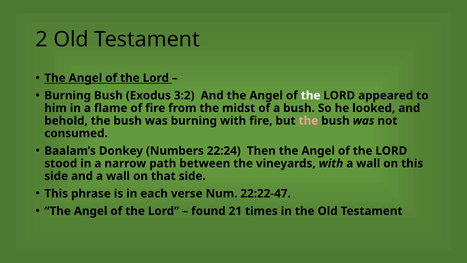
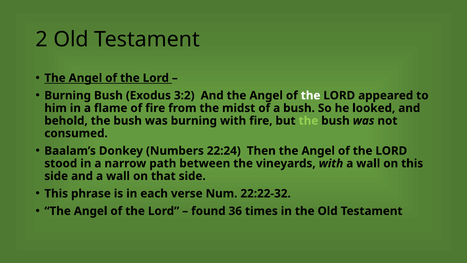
the at (308, 121) colour: pink -> light green
22:22-47: 22:22-47 -> 22:22-32
21: 21 -> 36
